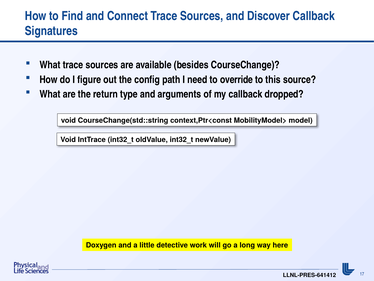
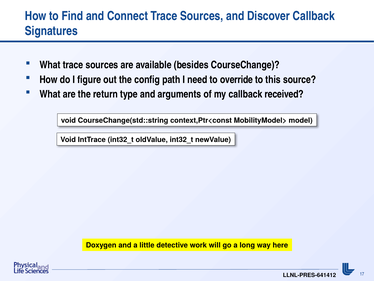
dropped: dropped -> received
